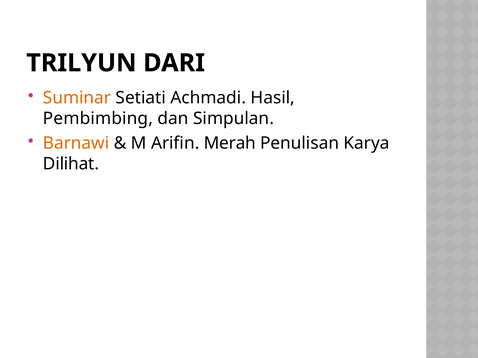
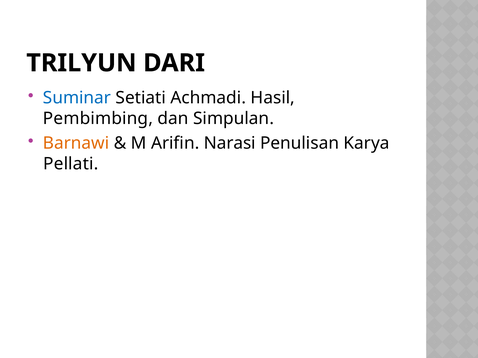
Suminar colour: orange -> blue
Merah: Merah -> Narasi
Dilihat: Dilihat -> Pellati
